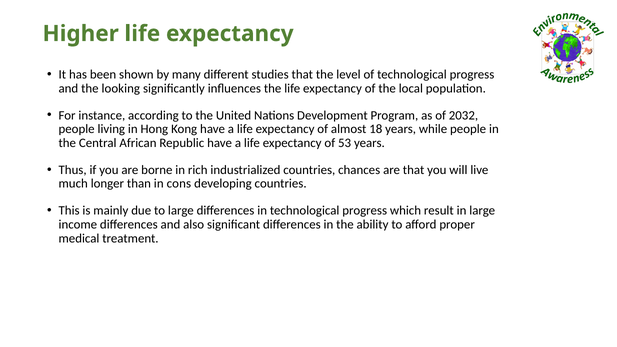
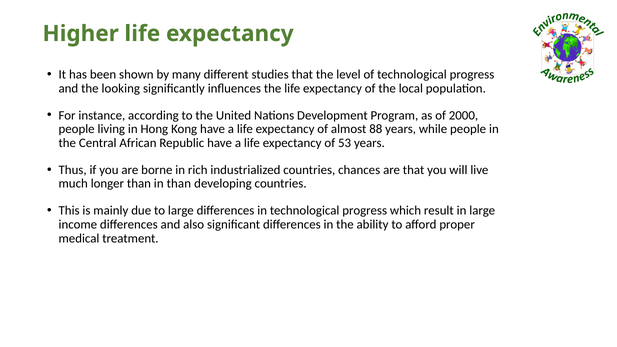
2032: 2032 -> 2000
18: 18 -> 88
in cons: cons -> than
